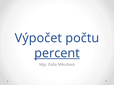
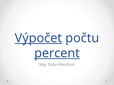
Výpočet underline: none -> present
